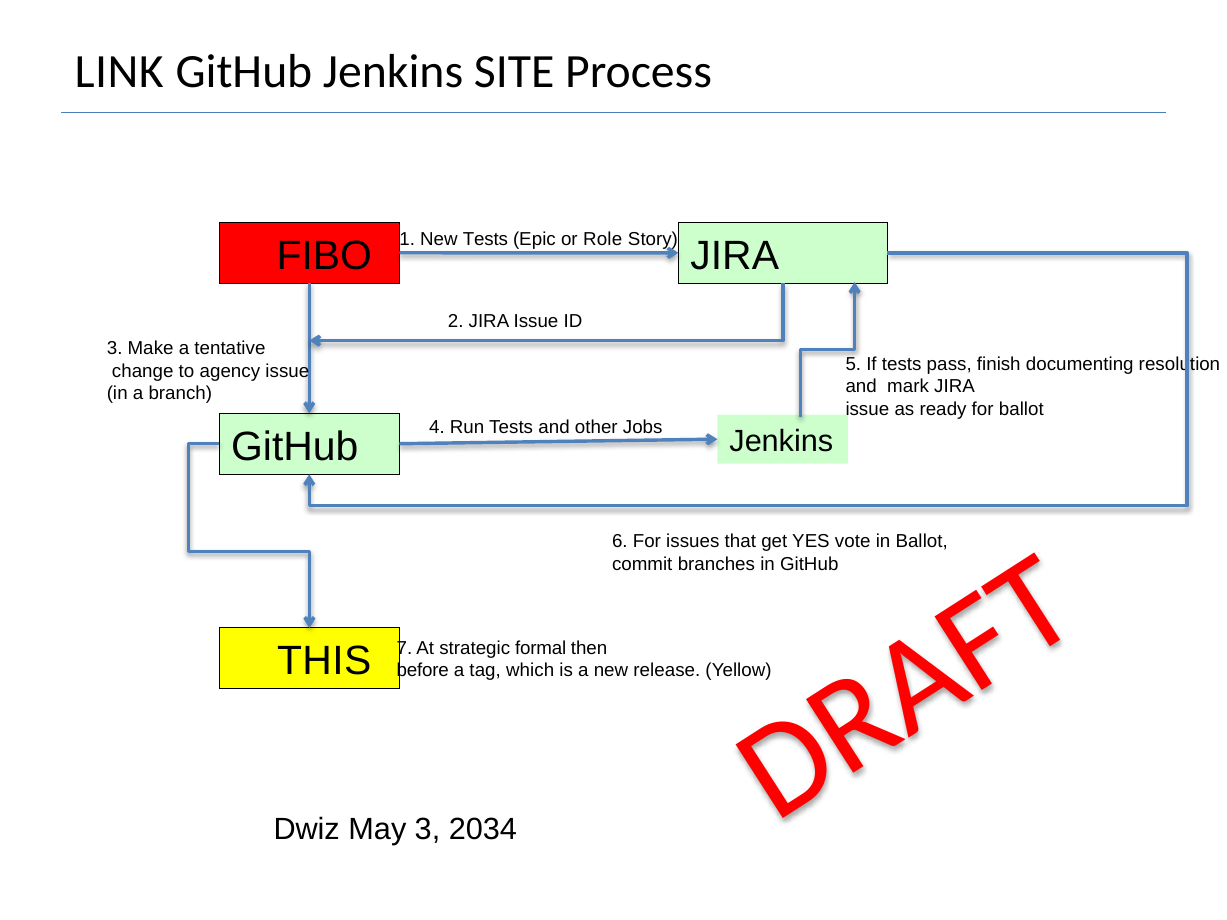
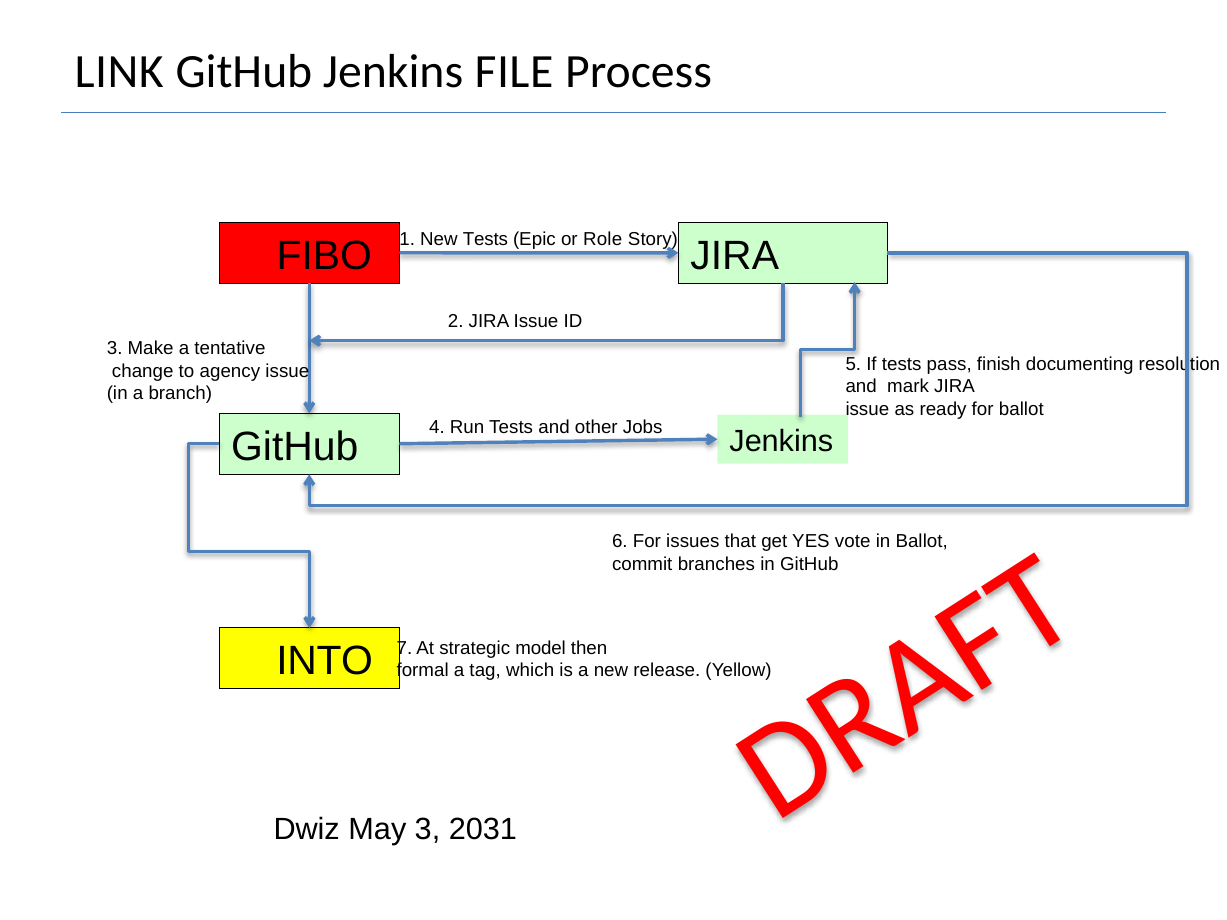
SITE: SITE -> FILE
formal: formal -> model
THIS: THIS -> INTO
before: before -> formal
2034: 2034 -> 2031
